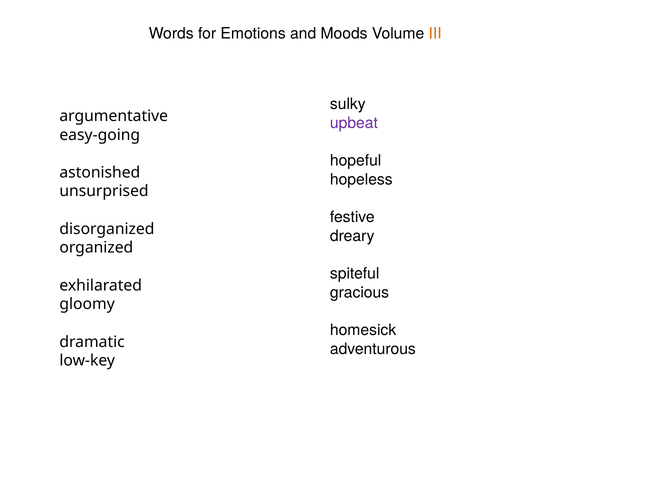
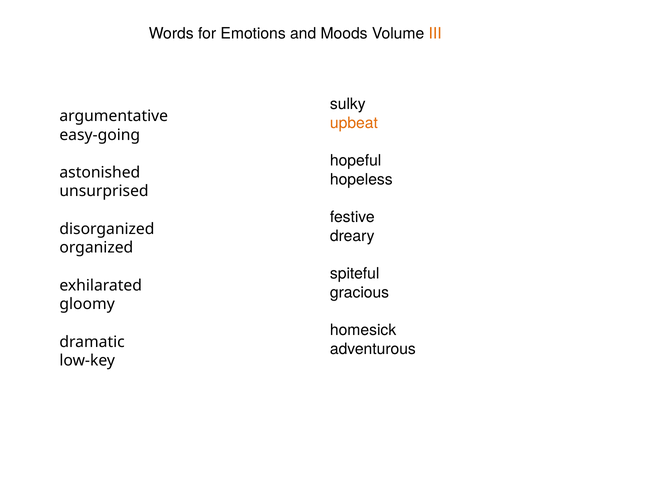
upbeat colour: purple -> orange
